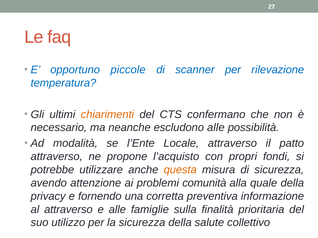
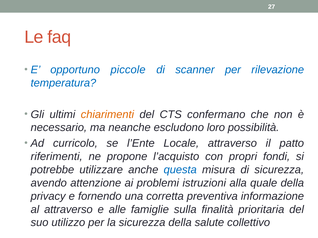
escludono alle: alle -> loro
modalità: modalità -> curricolo
attraverso at (57, 157): attraverso -> riferimenti
questa colour: orange -> blue
comunità: comunità -> istruzioni
